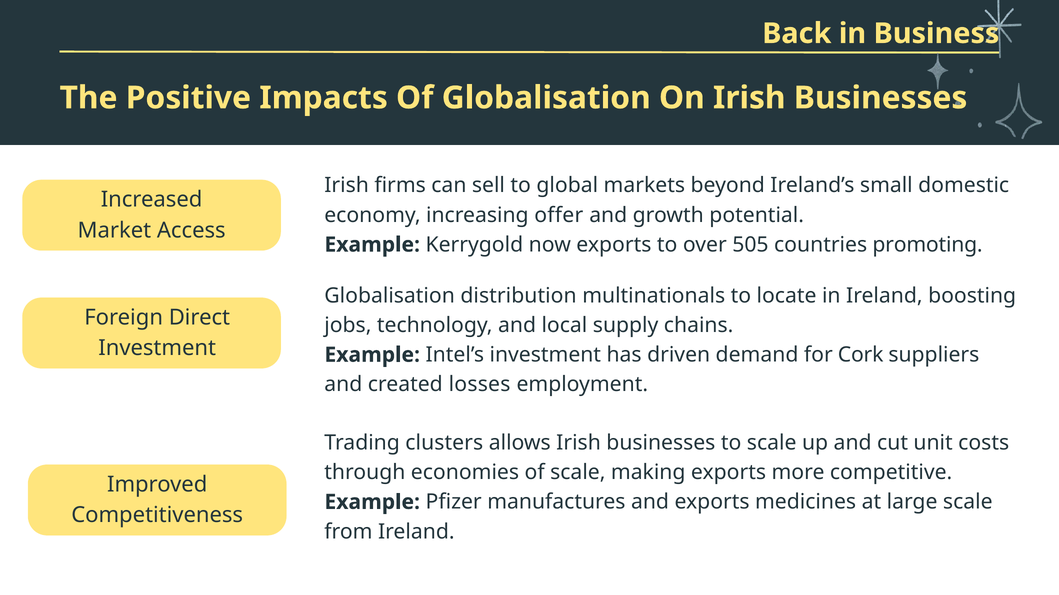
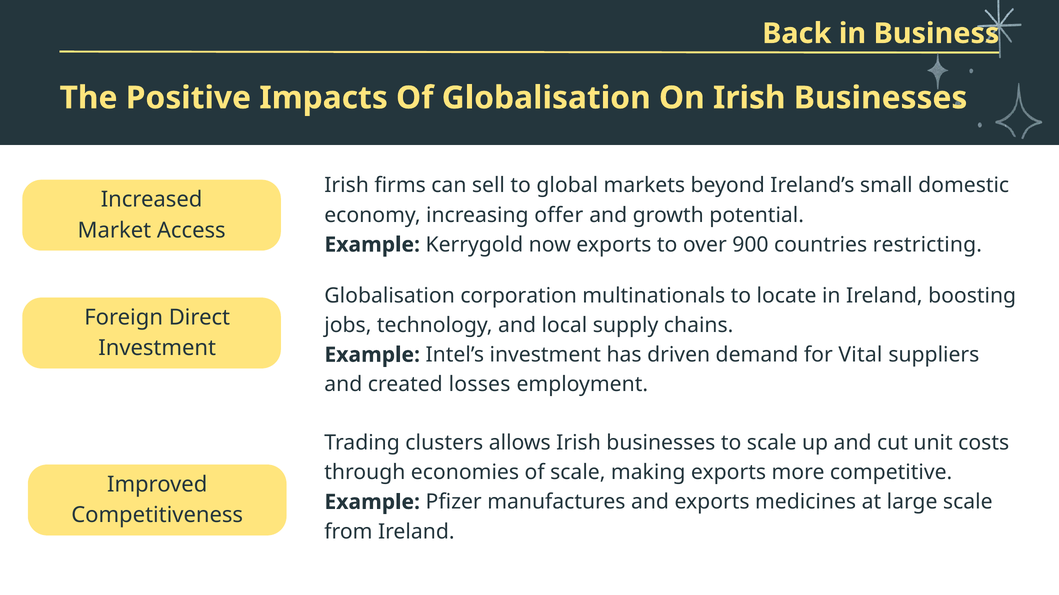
505: 505 -> 900
promoting: promoting -> restricting
distribution: distribution -> corporation
Cork: Cork -> Vital
